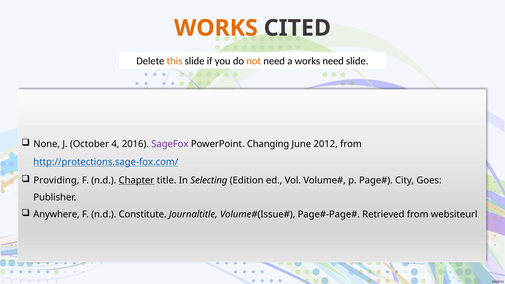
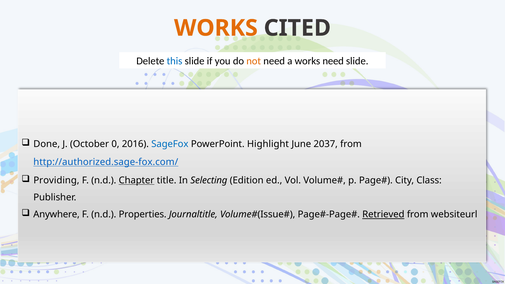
this colour: orange -> blue
None: None -> Done
4: 4 -> 0
SageFox colour: purple -> blue
Changing: Changing -> Highlight
2012: 2012 -> 2037
http://protections.sage-fox.com/: http://protections.sage-fox.com/ -> http://authorized.sage-fox.com/
Goes: Goes -> Class
Constitute: Constitute -> Properties
Retrieved underline: none -> present
